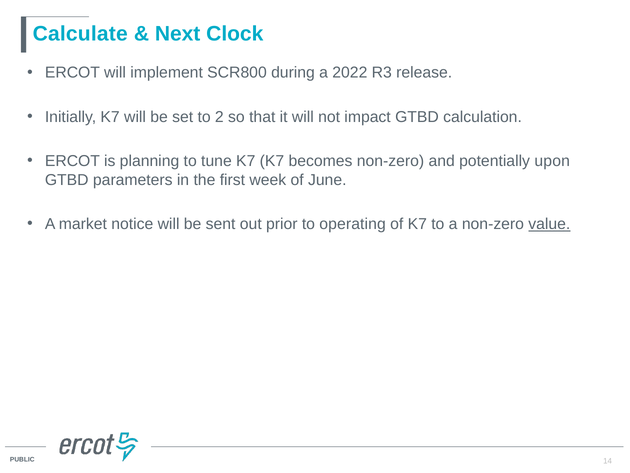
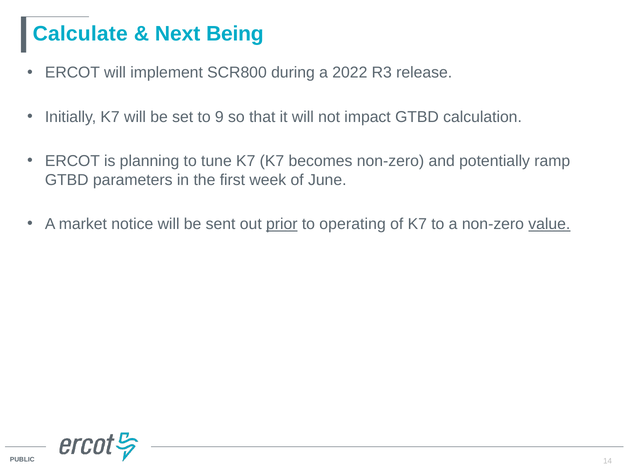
Clock: Clock -> Being
2: 2 -> 9
upon: upon -> ramp
prior underline: none -> present
